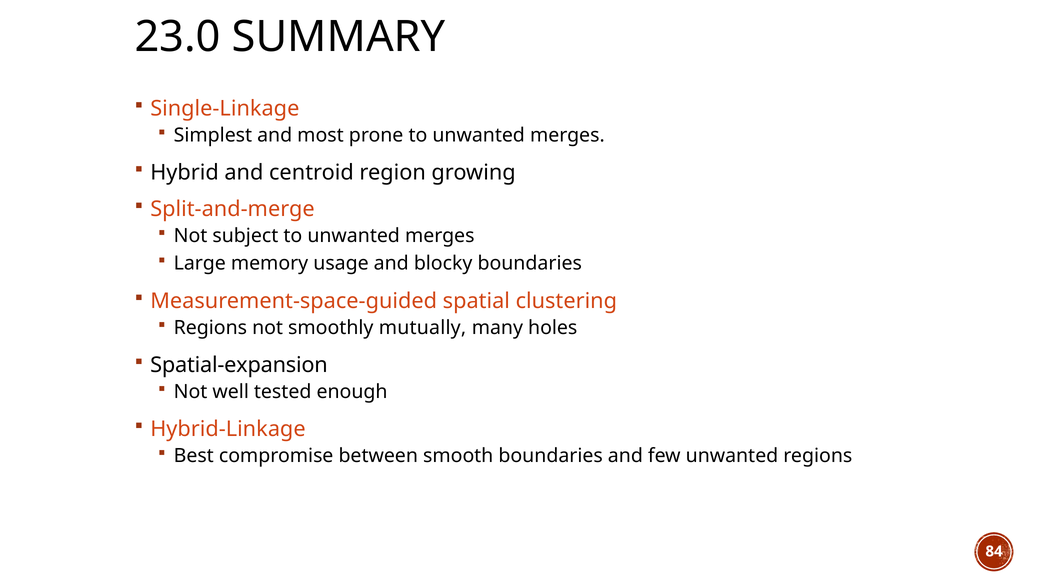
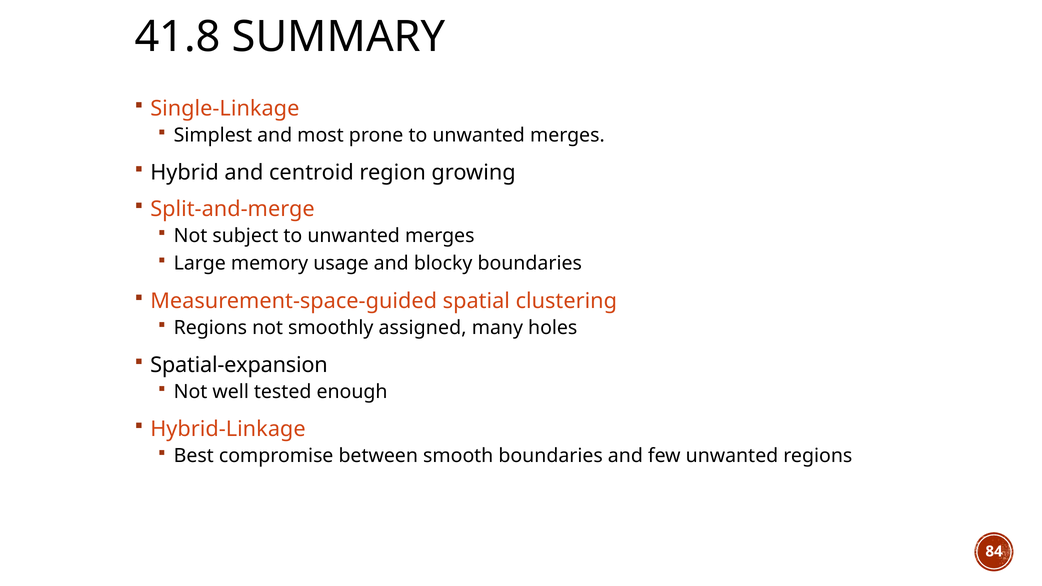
23.0: 23.0 -> 41.8
mutually: mutually -> assigned
